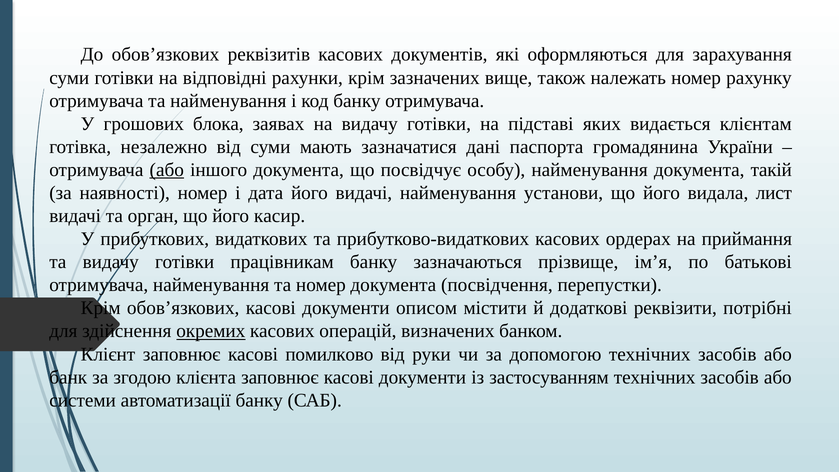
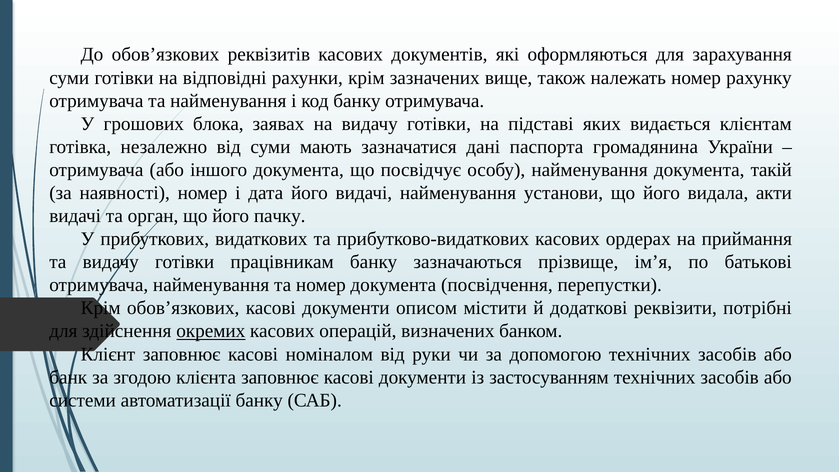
або at (167, 170) underline: present -> none
лист: лист -> акти
касир: касир -> пачку
помилково: помилково -> номіналом
